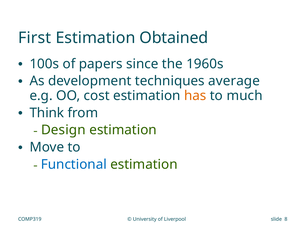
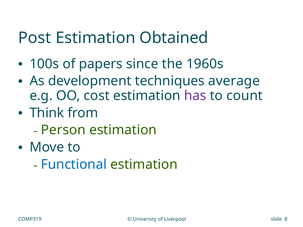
First: First -> Post
has colour: orange -> purple
much: much -> count
Design: Design -> Person
